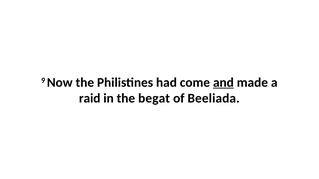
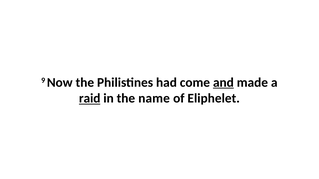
raid underline: none -> present
begat: begat -> name
Beeliada: Beeliada -> Eliphelet
